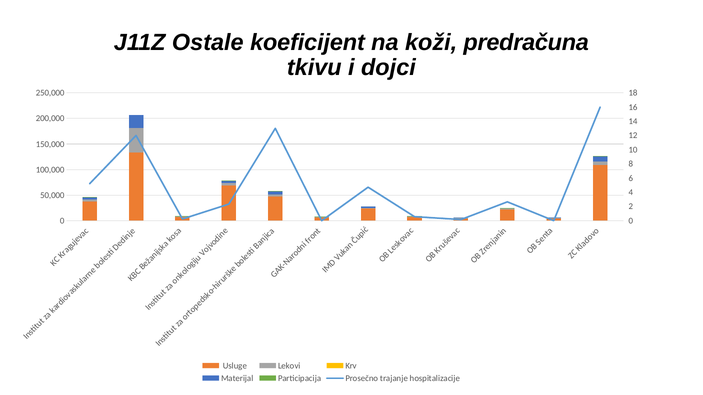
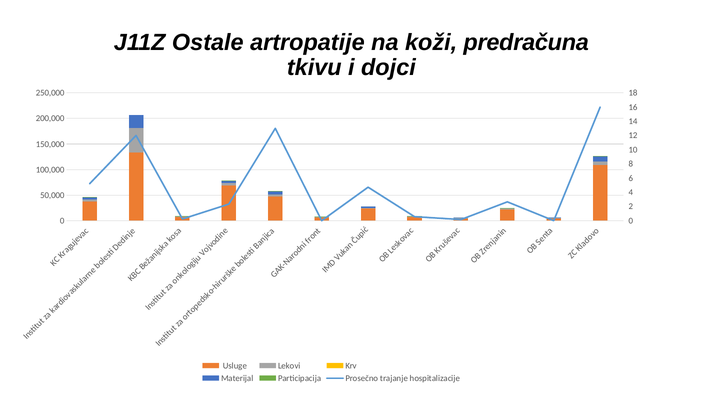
koeficijent: koeficijent -> artropatije
